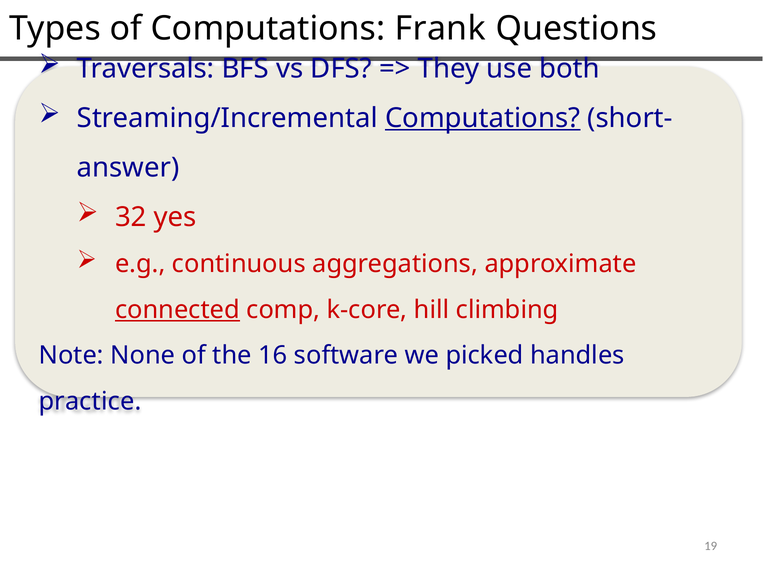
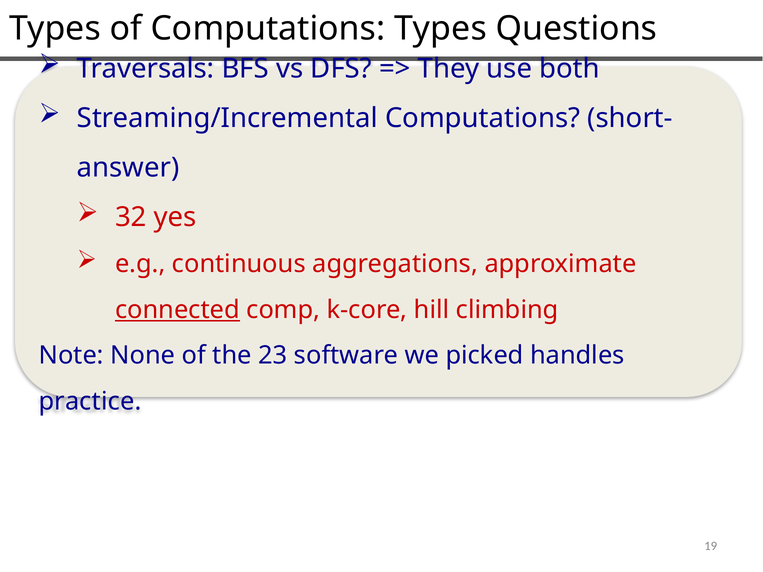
Computations Frank: Frank -> Types
Computations at (483, 118) underline: present -> none
16: 16 -> 23
